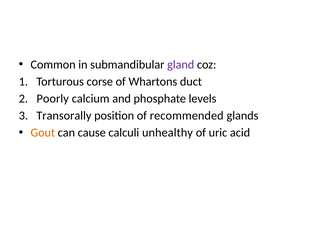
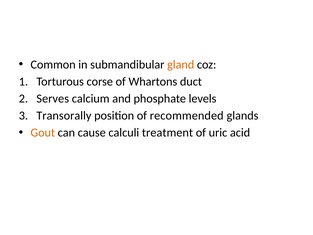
gland colour: purple -> orange
Poorly: Poorly -> Serves
unhealthy: unhealthy -> treatment
